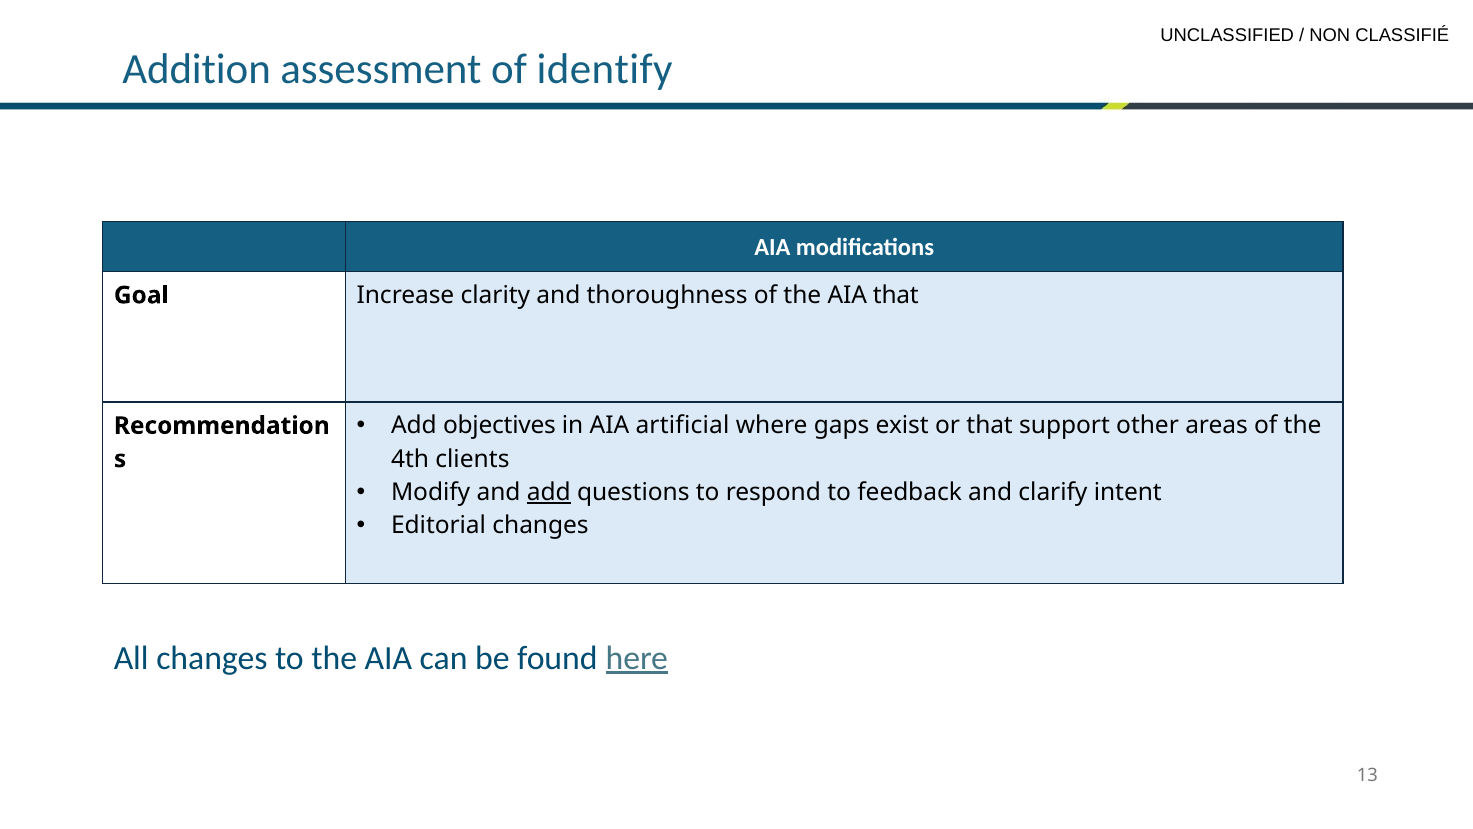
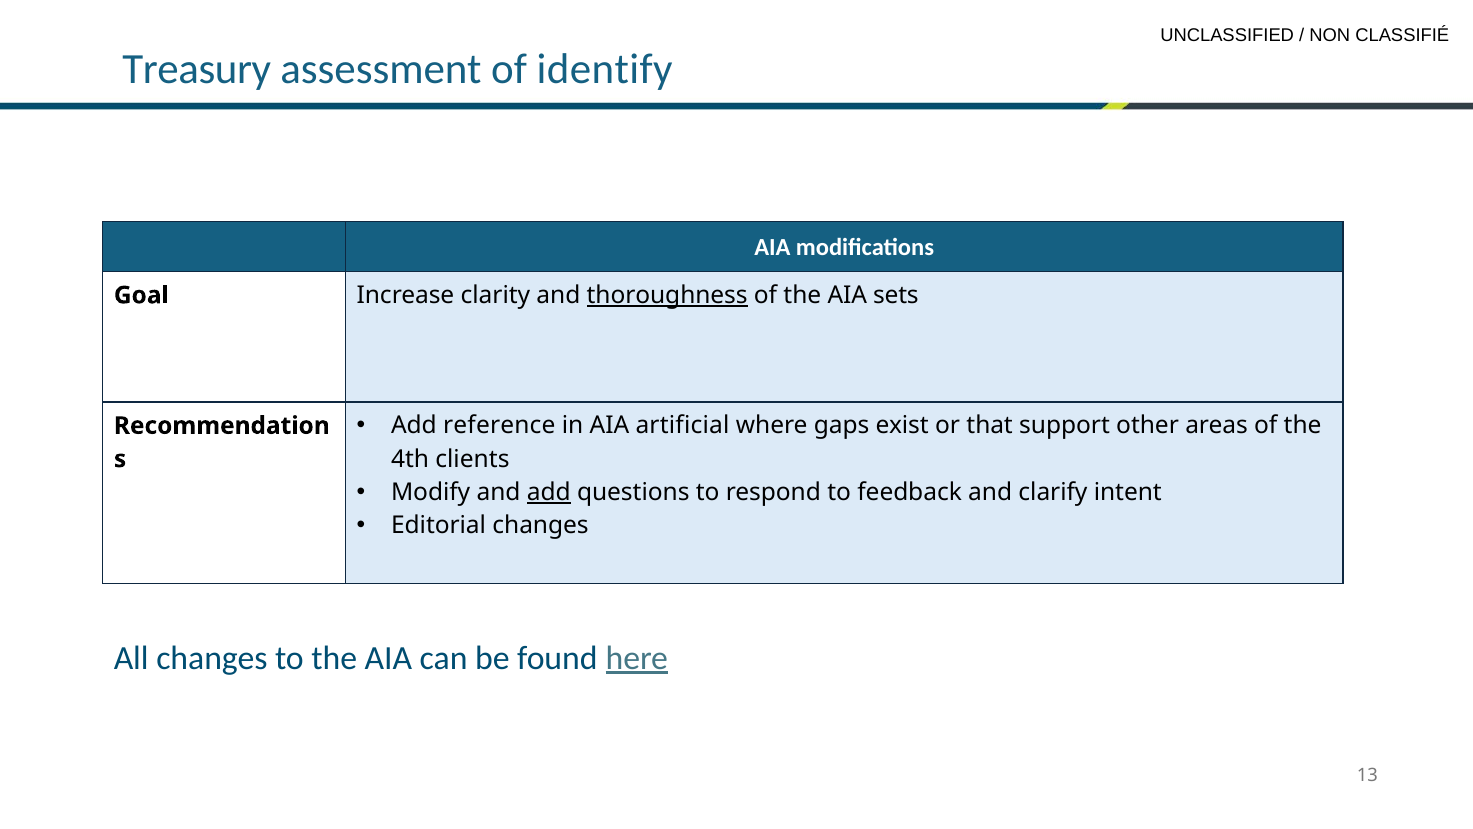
Addition: Addition -> Treasury
thoroughness underline: none -> present
AIA that: that -> sets
objectives: objectives -> reference
